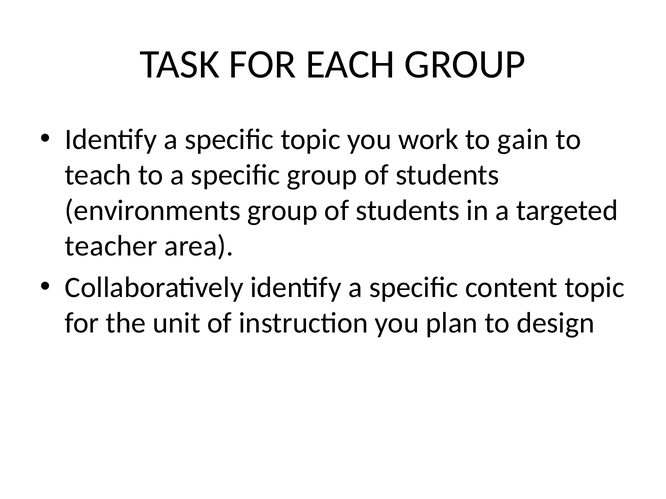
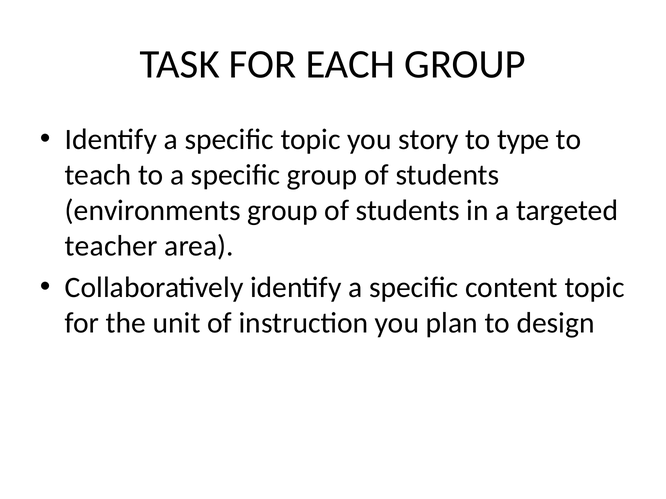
work: work -> story
gain: gain -> type
